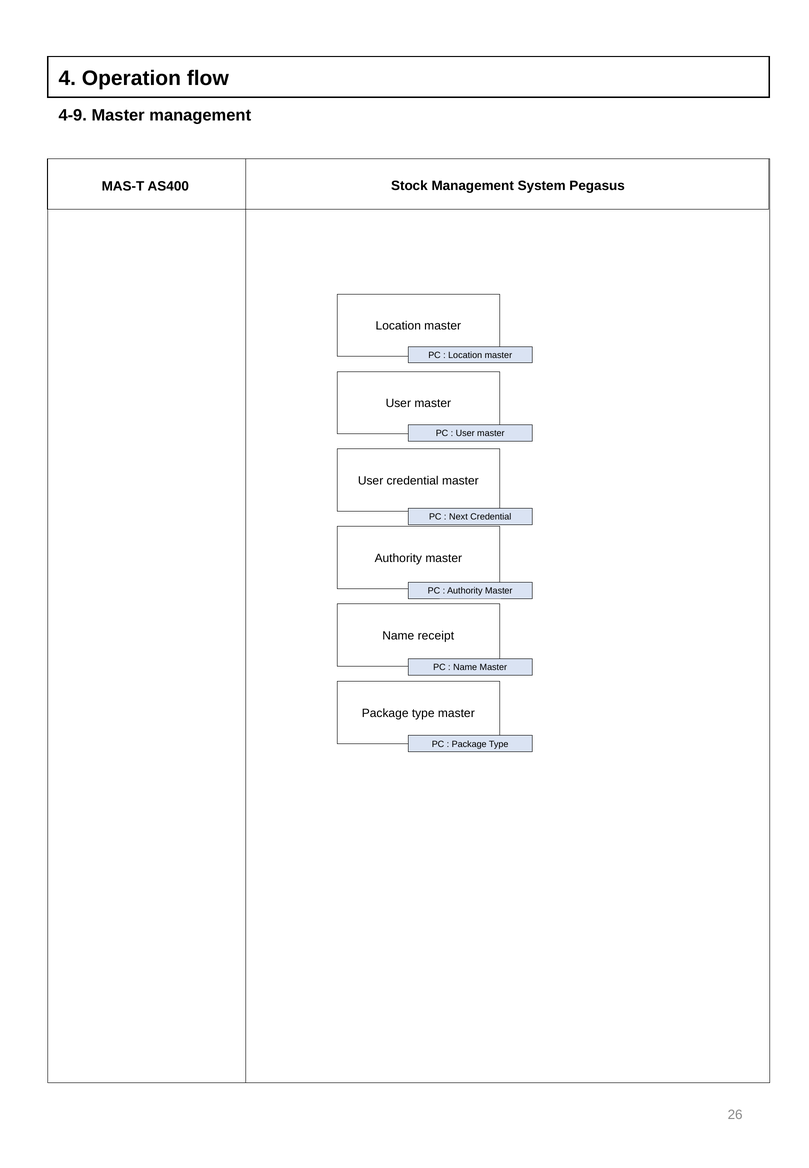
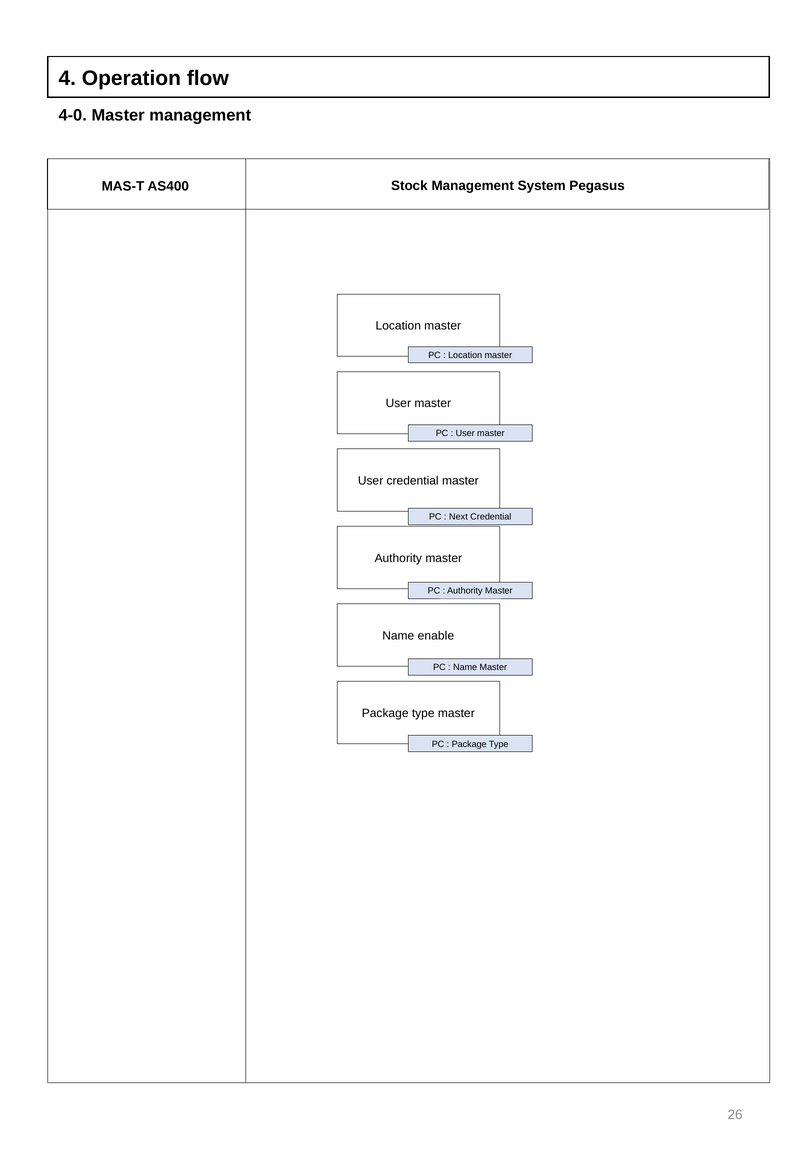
4-9: 4-9 -> 4-0
receipt: receipt -> enable
